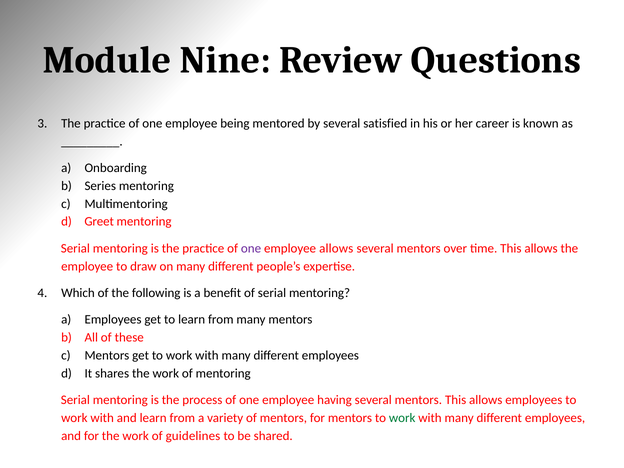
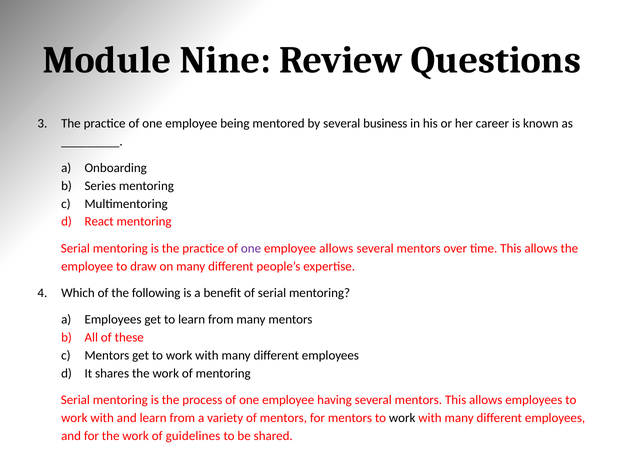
satisfied: satisfied -> business
Greet: Greet -> React
work at (402, 418) colour: green -> black
